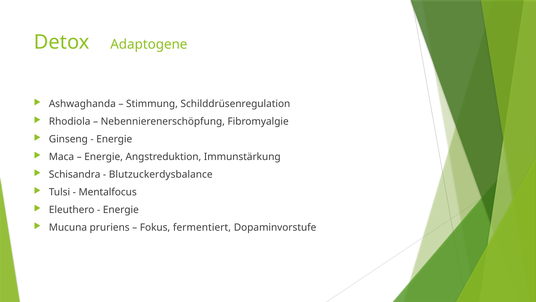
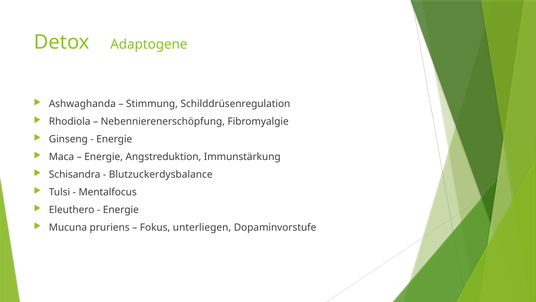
fermentiert: fermentiert -> unterliegen
